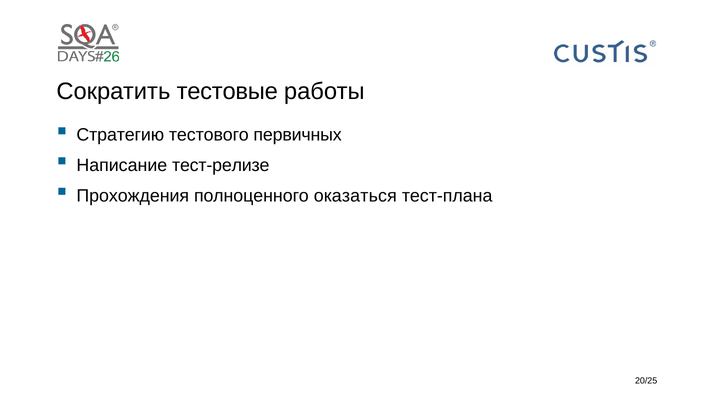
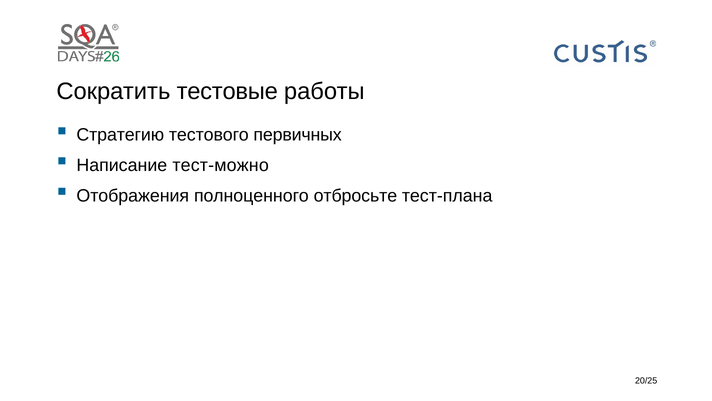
тест-релизе: тест-релизе -> тест-можно
Прохождения: Прохождения -> Отображения
оказаться: оказаться -> отбросьте
